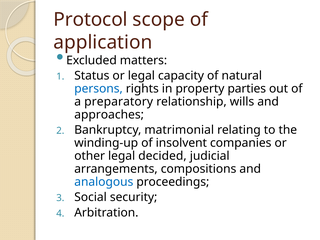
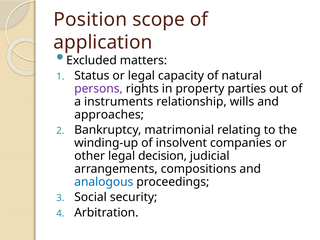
Protocol: Protocol -> Position
persons colour: blue -> purple
preparatory: preparatory -> instruments
decided: decided -> decision
